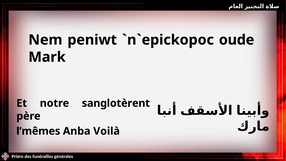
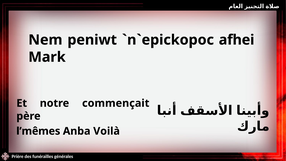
oude: oude -> afhei
sanglotèrent: sanglotèrent -> commençait
